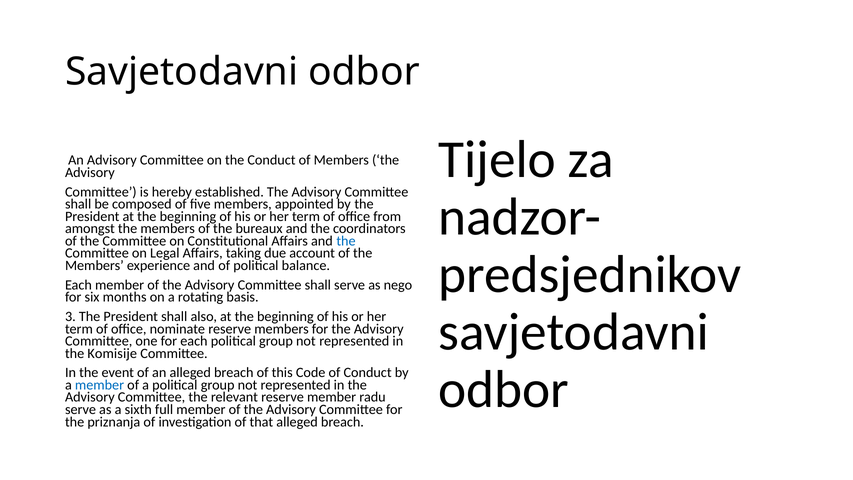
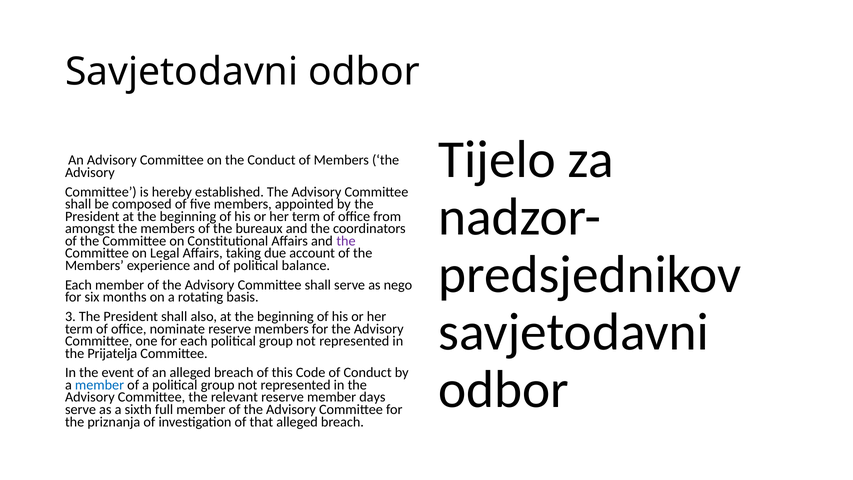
the at (346, 241) colour: blue -> purple
Komisije: Komisije -> Prijatelja
radu: radu -> days
